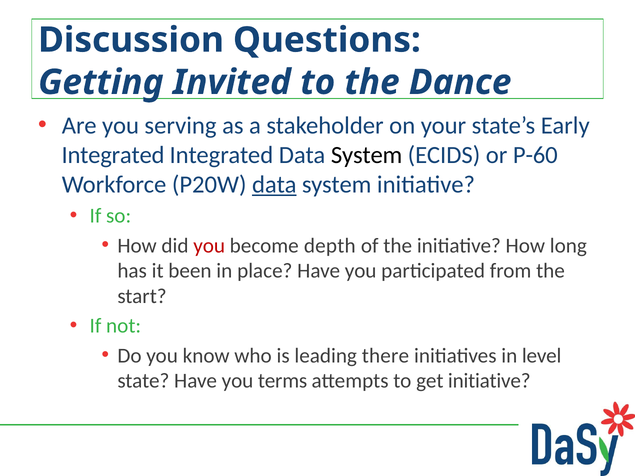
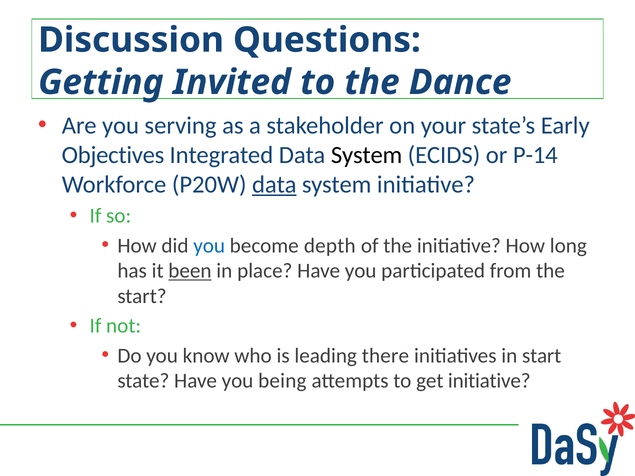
Integrated at (113, 155): Integrated -> Objectives
P-60: P-60 -> P-14
you at (209, 246) colour: red -> blue
been underline: none -> present
in level: level -> start
terms: terms -> being
